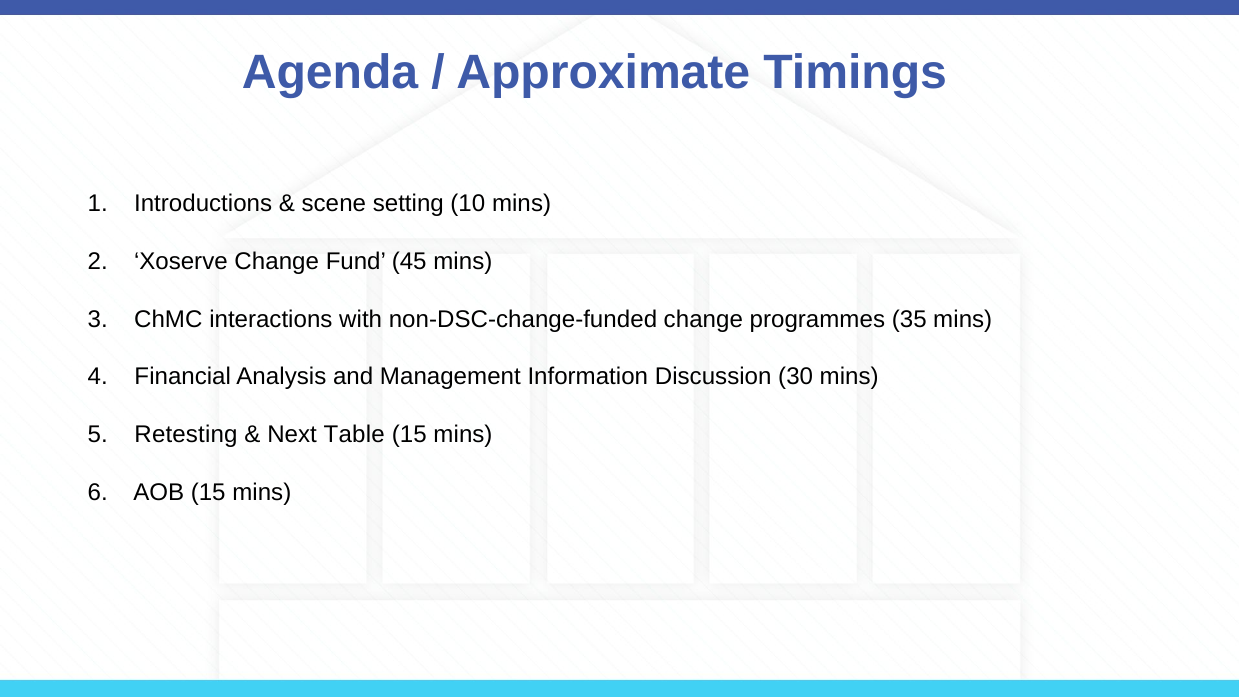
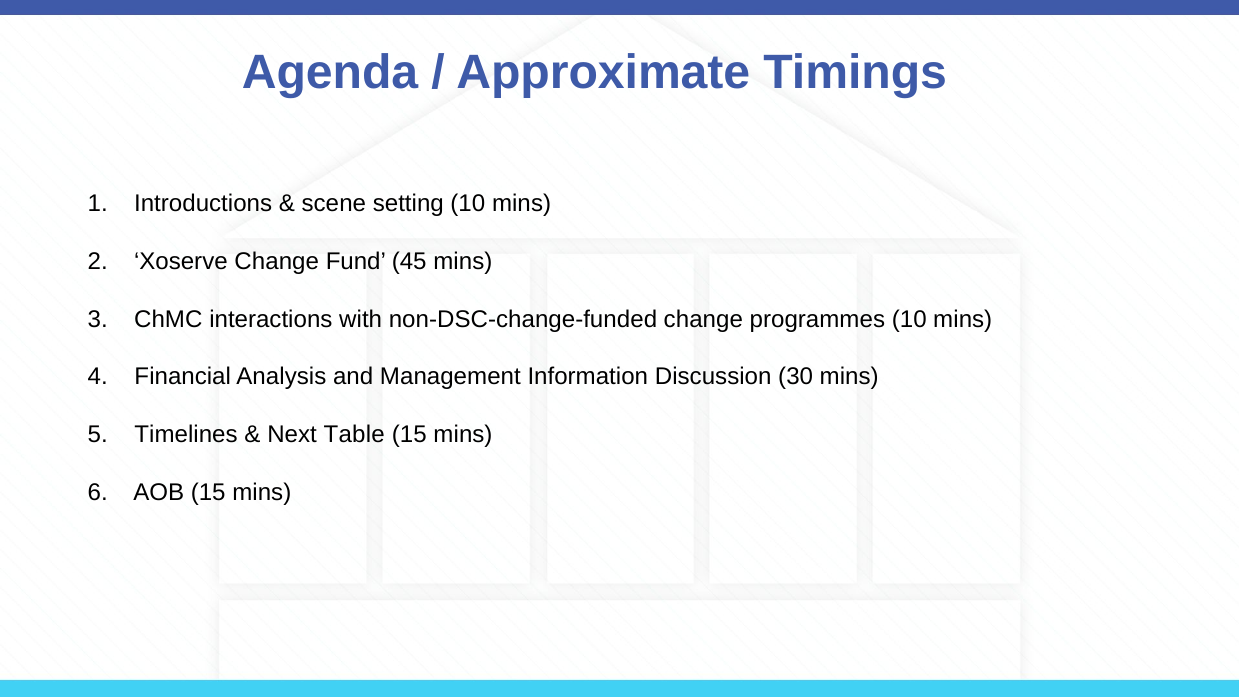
programmes 35: 35 -> 10
Retesting: Retesting -> Timelines
